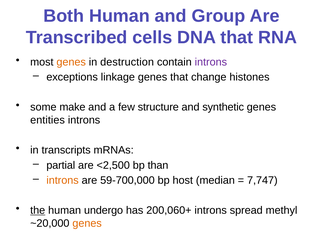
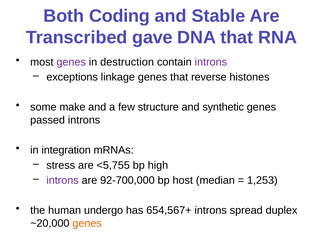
Both Human: Human -> Coding
Group: Group -> Stable
cells: cells -> gave
genes at (71, 62) colour: orange -> purple
change: change -> reverse
entities: entities -> passed
transcripts: transcripts -> integration
partial: partial -> stress
<2,500: <2,500 -> <5,755
than: than -> high
introns at (63, 180) colour: orange -> purple
59-700,000: 59-700,000 -> 92-700,000
7,747: 7,747 -> 1,253
the underline: present -> none
200,060+: 200,060+ -> 654,567+
methyl: methyl -> duplex
